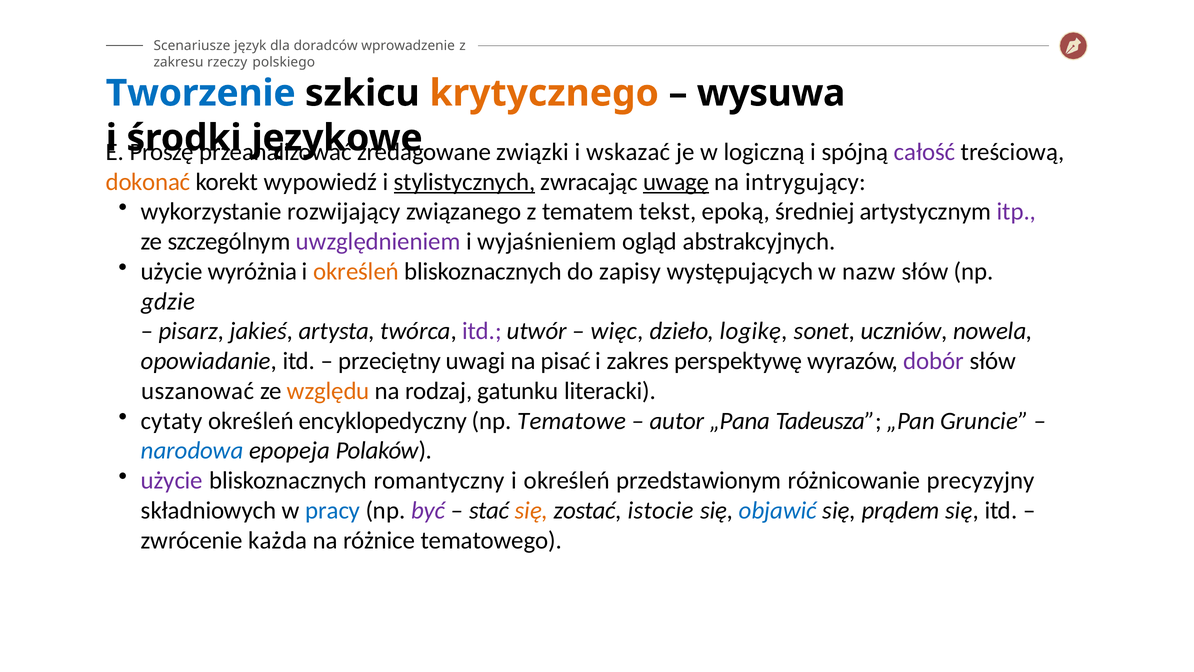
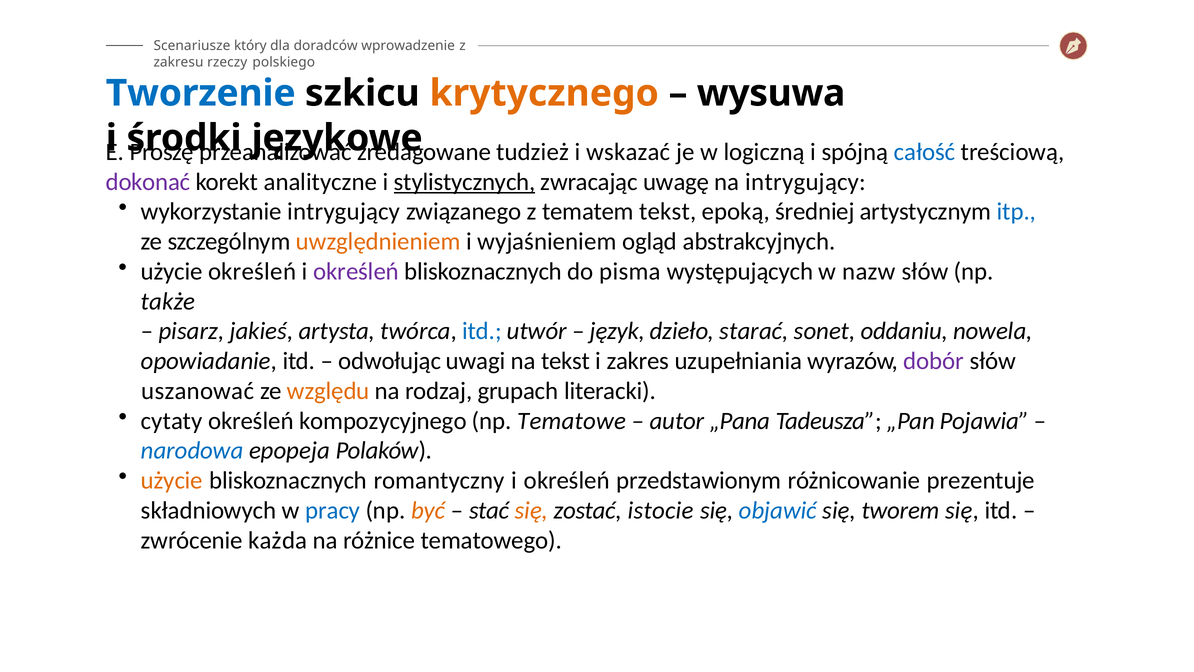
język: język -> który
związki: związki -> tudzież
całość colour: purple -> blue
dokonać colour: orange -> purple
wypowiedź: wypowiedź -> analityczne
uwagę underline: present -> none
wykorzystanie rozwijający: rozwijający -> intrygujący
itp colour: purple -> blue
uwzględnieniem colour: purple -> orange
użycie wyróżnia: wyróżnia -> określeń
określeń at (356, 271) colour: orange -> purple
zapisy: zapisy -> pisma
gdzie: gdzie -> także
itd at (482, 331) colour: purple -> blue
więc: więc -> język
logikę: logikę -> starać
uczniów: uczniów -> oddaniu
przeciętny: przeciętny -> odwołując
na pisać: pisać -> tekst
perspektywę: perspektywę -> uzupełniania
gatunku: gatunku -> grupach
encyklopedyczny: encyklopedyczny -> kompozycyjnego
Gruncie: Gruncie -> Pojawia
użycie at (172, 480) colour: purple -> orange
precyzyjny: precyzyjny -> prezentuje
być colour: purple -> orange
prądem: prądem -> tworem
